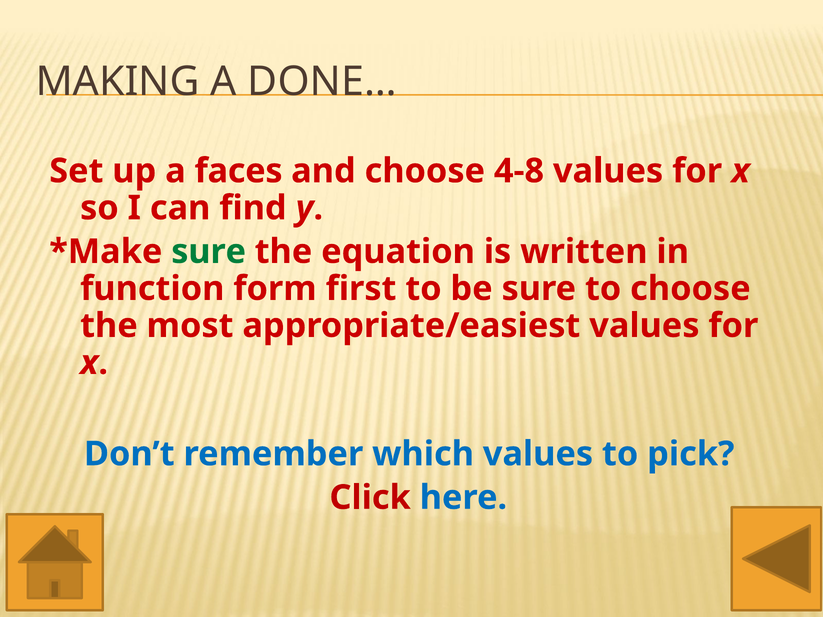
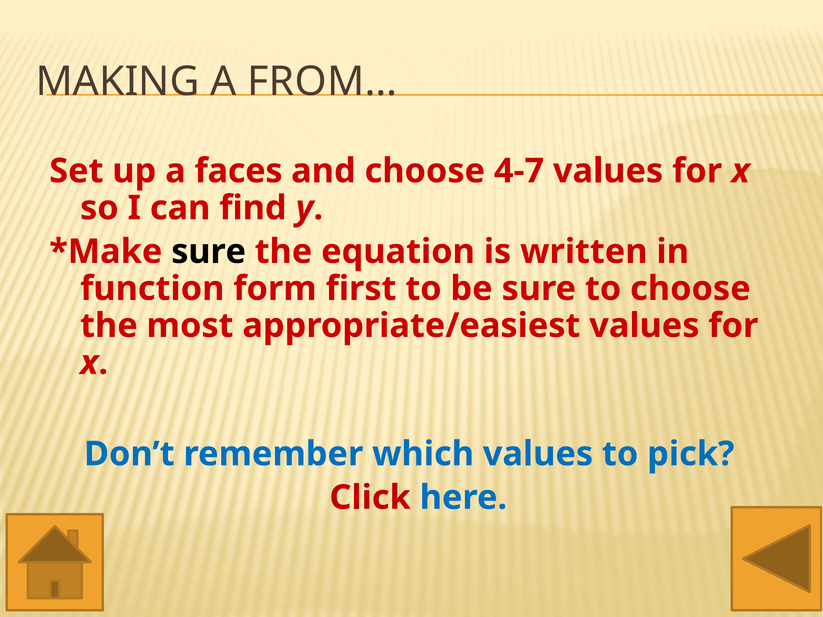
DONE…: DONE… -> FROM…
4-8: 4-8 -> 4-7
sure at (209, 252) colour: green -> black
